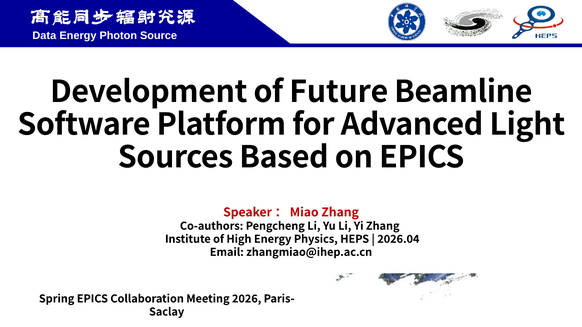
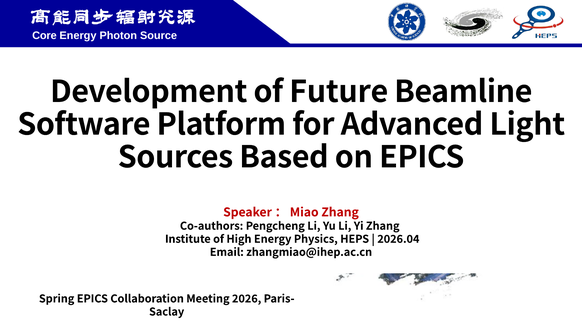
Data: Data -> Core
